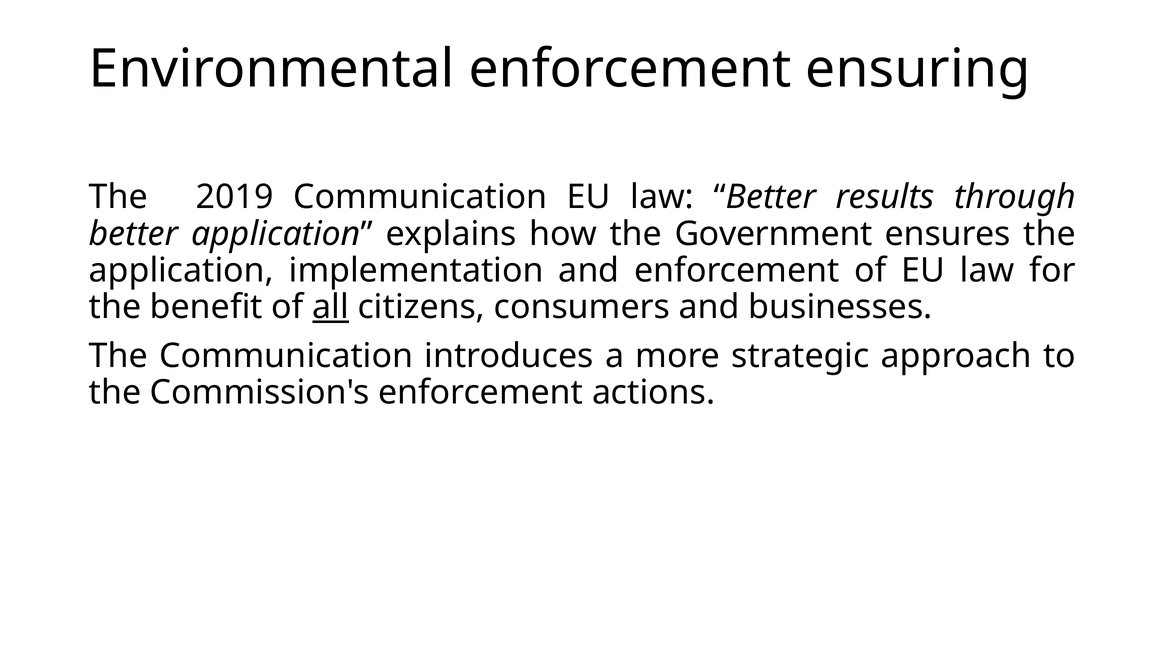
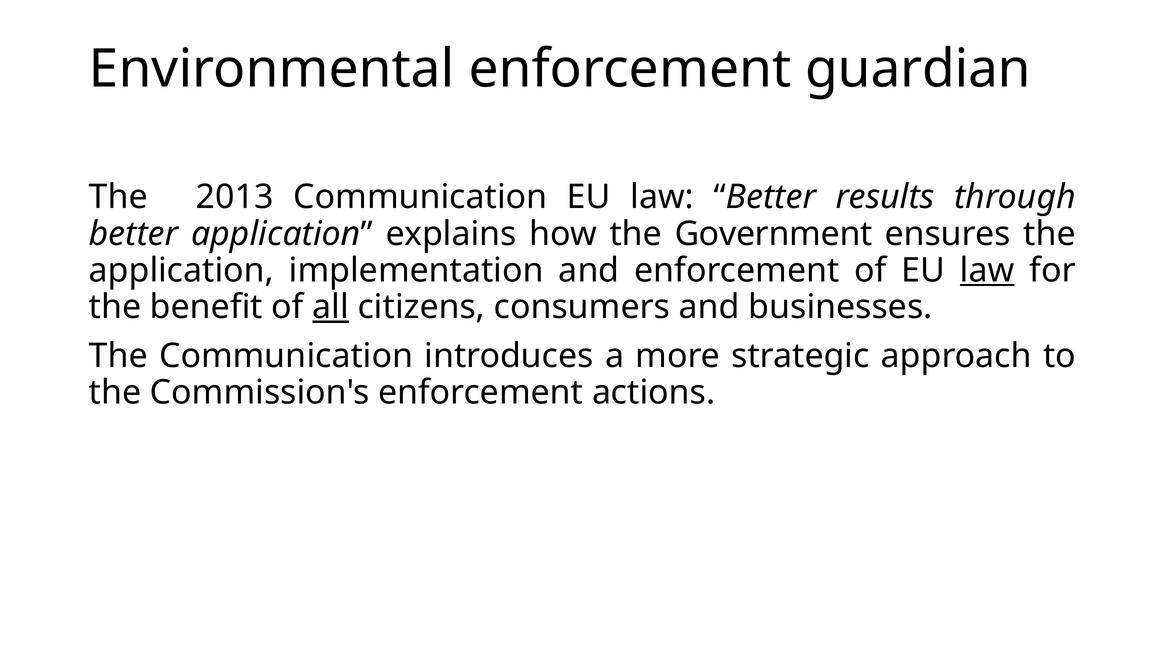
ensuring: ensuring -> guardian
2019: 2019 -> 2013
law at (987, 270) underline: none -> present
